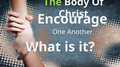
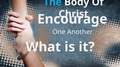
The colour: light green -> light blue
